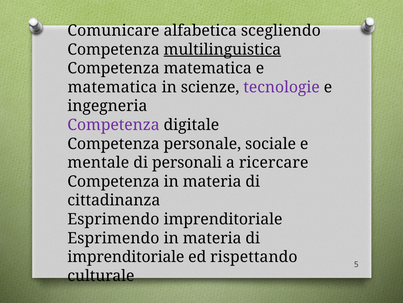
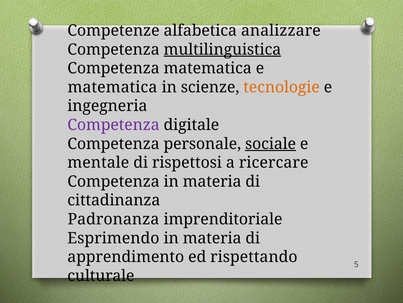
Comunicare: Comunicare -> Competenze
scegliendo: scegliendo -> analizzare
tecnologie colour: purple -> orange
sociale underline: none -> present
personali: personali -> rispettosi
Esprimendo at (113, 219): Esprimendo -> Padronanza
imprenditoriale at (126, 256): imprenditoriale -> apprendimento
